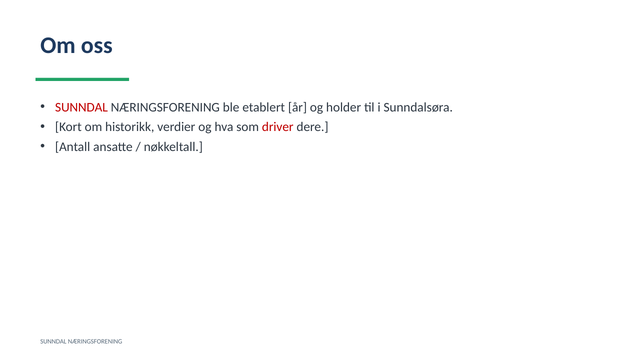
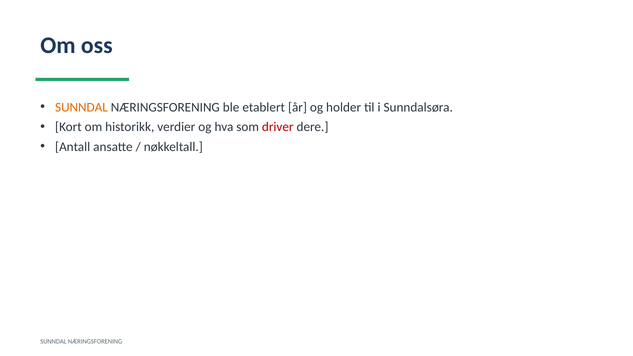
SUNNDAL at (81, 107) colour: red -> orange
